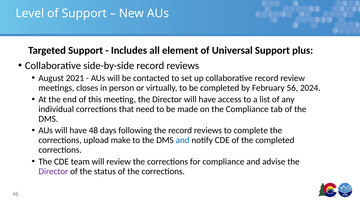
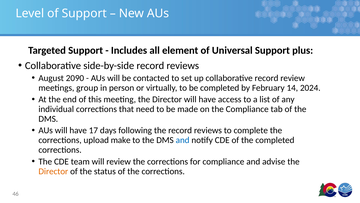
2021: 2021 -> 2090
closes: closes -> group
56: 56 -> 14
48: 48 -> 17
Director at (53, 171) colour: purple -> orange
